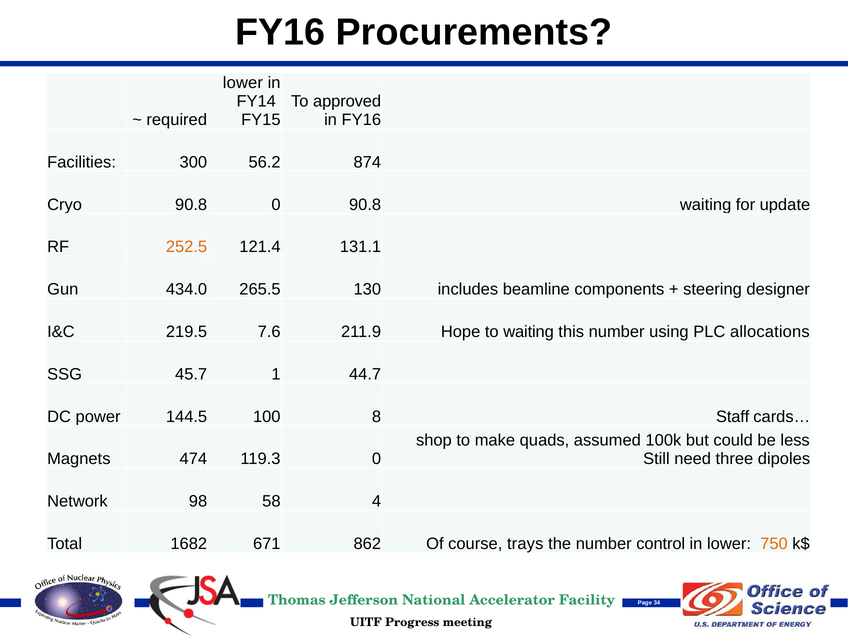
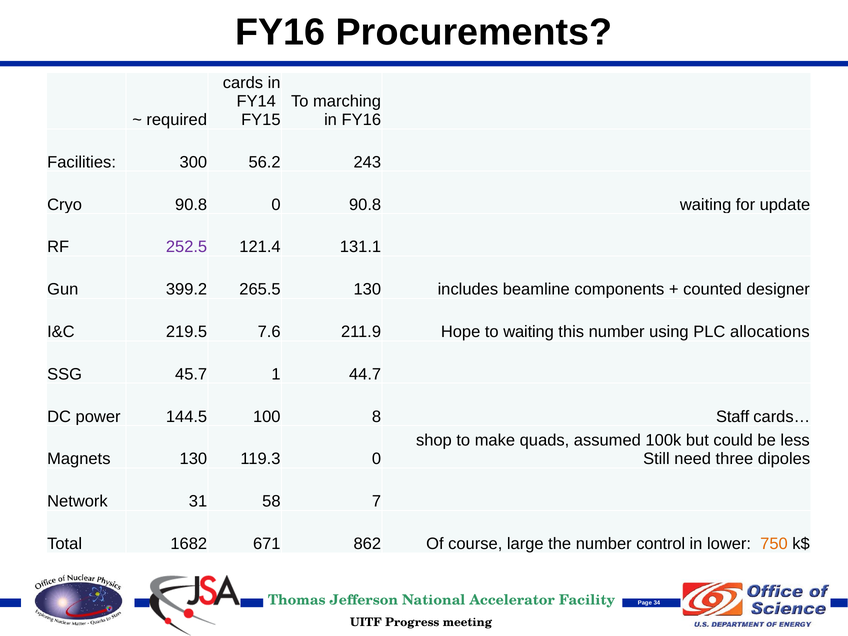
lower at (243, 83): lower -> cards
approved: approved -> marching
874: 874 -> 243
252.5 colour: orange -> purple
434.0: 434.0 -> 399.2
steering: steering -> counted
Magnets 474: 474 -> 130
98: 98 -> 31
4: 4 -> 7
trays: trays -> large
